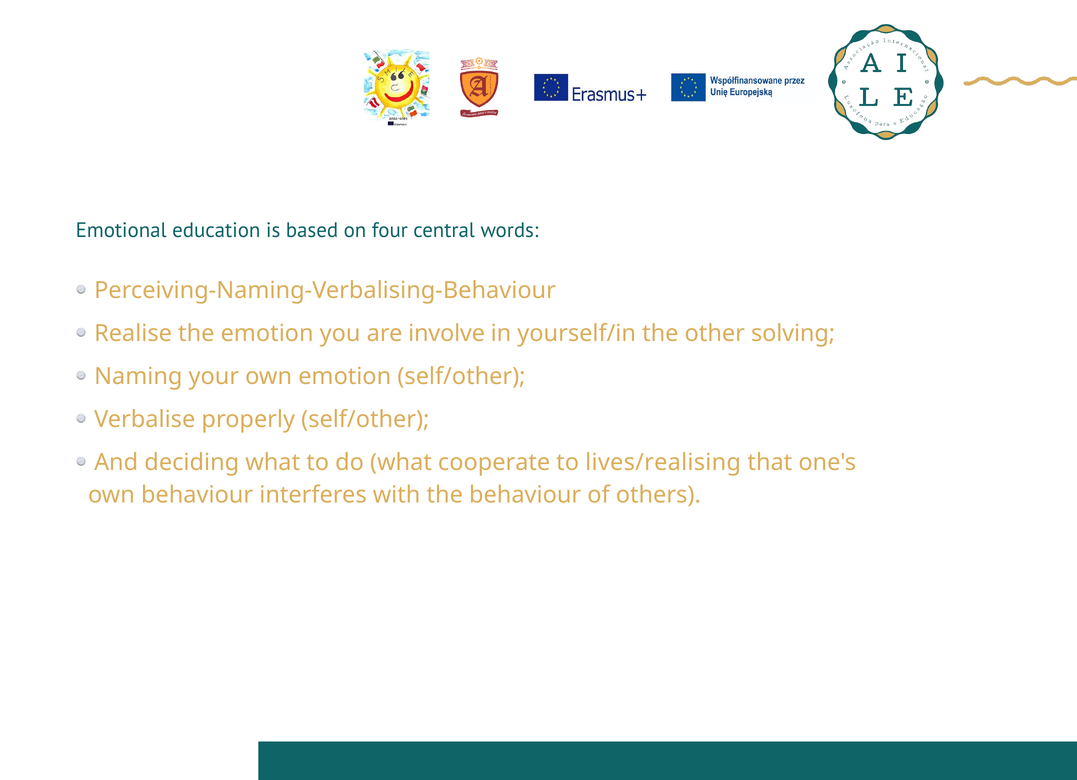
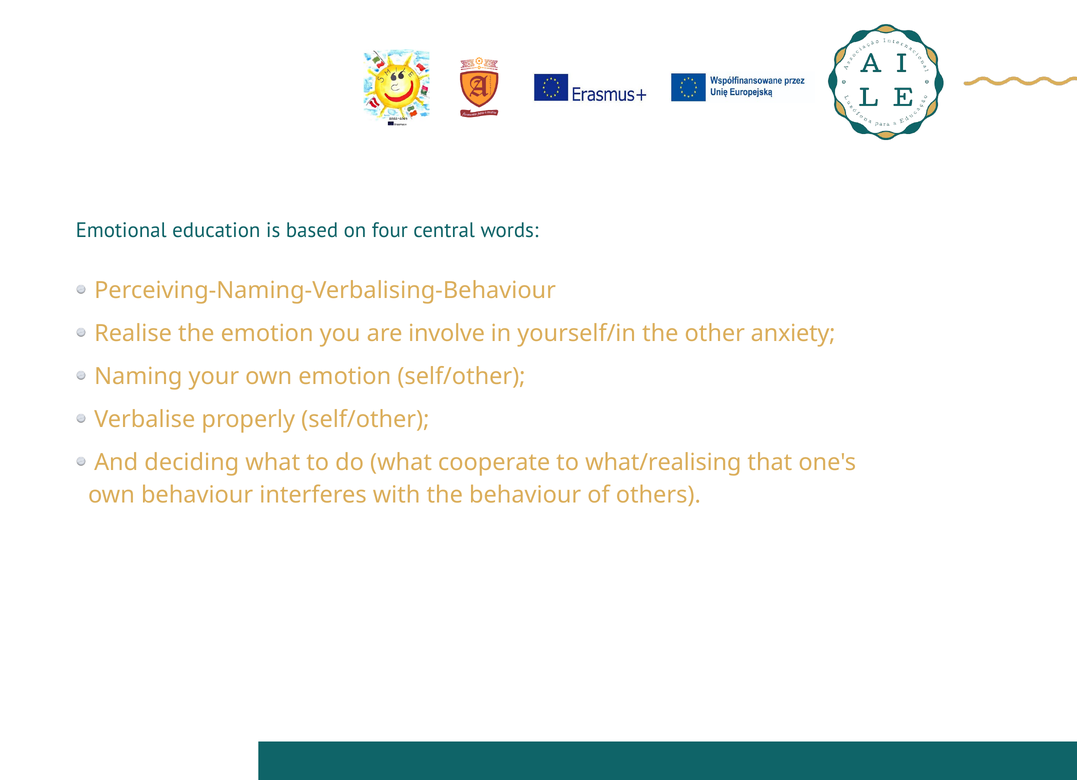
solving: solving -> anxiety
lives/realising: lives/realising -> what/realising
